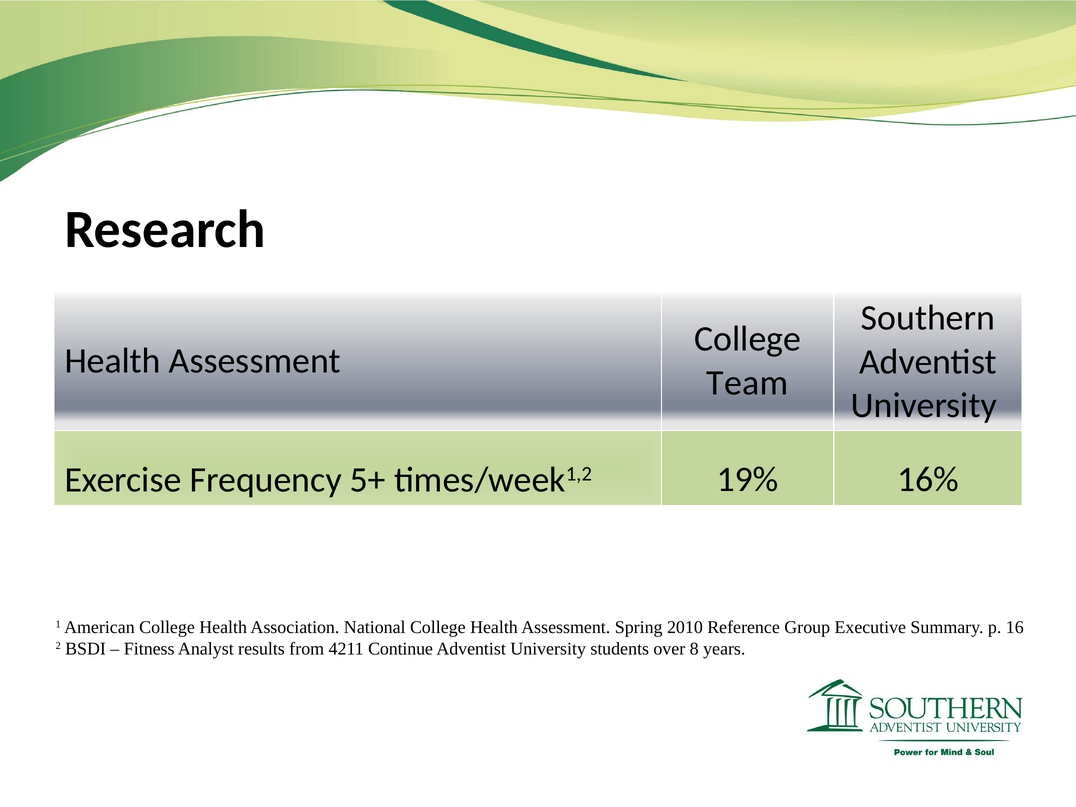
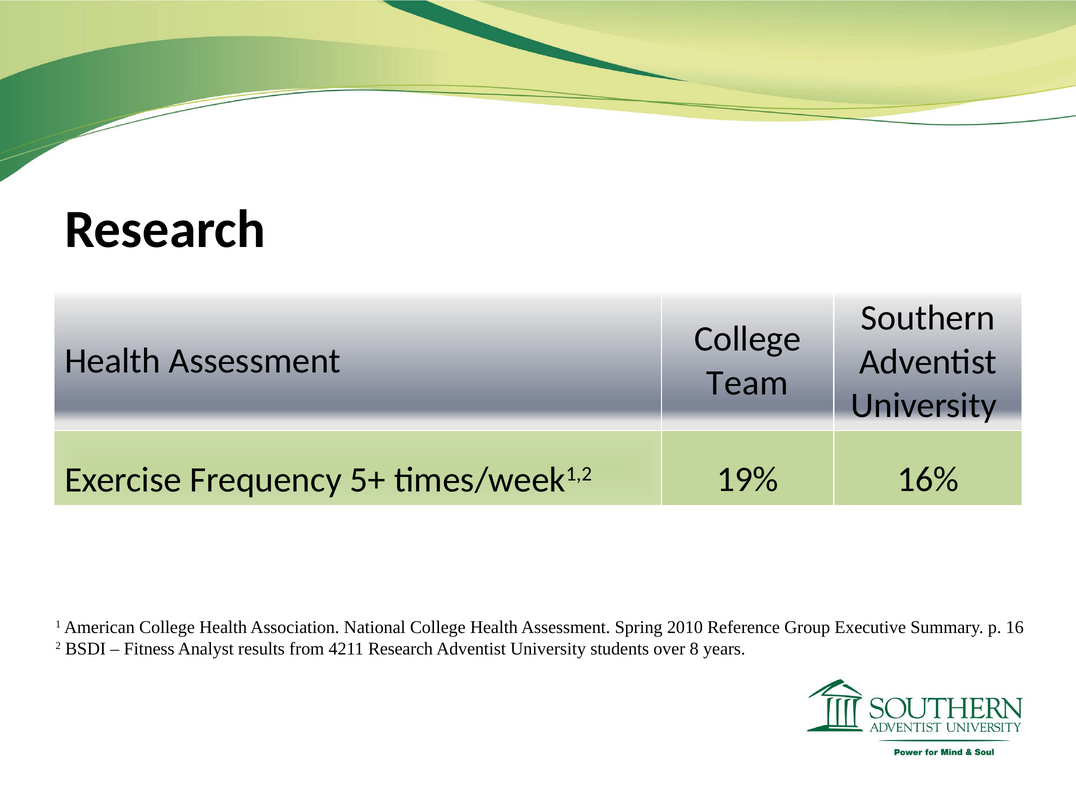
4211 Continue: Continue -> Research
